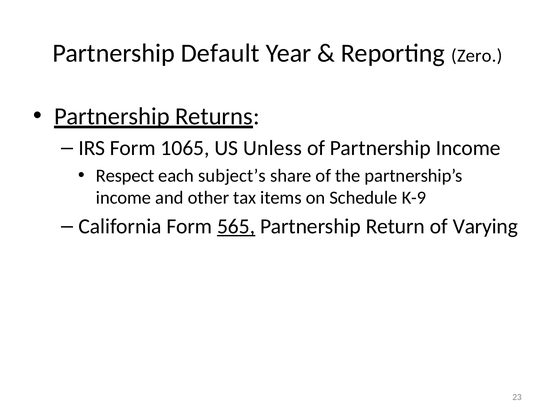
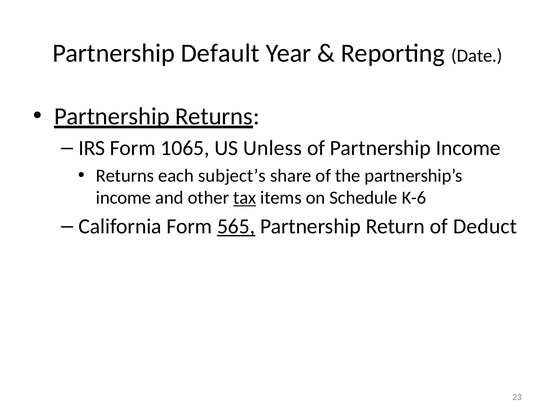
Zero: Zero -> Date
Respect at (125, 176): Respect -> Returns
tax underline: none -> present
K-9: K-9 -> K-6
Varying: Varying -> Deduct
